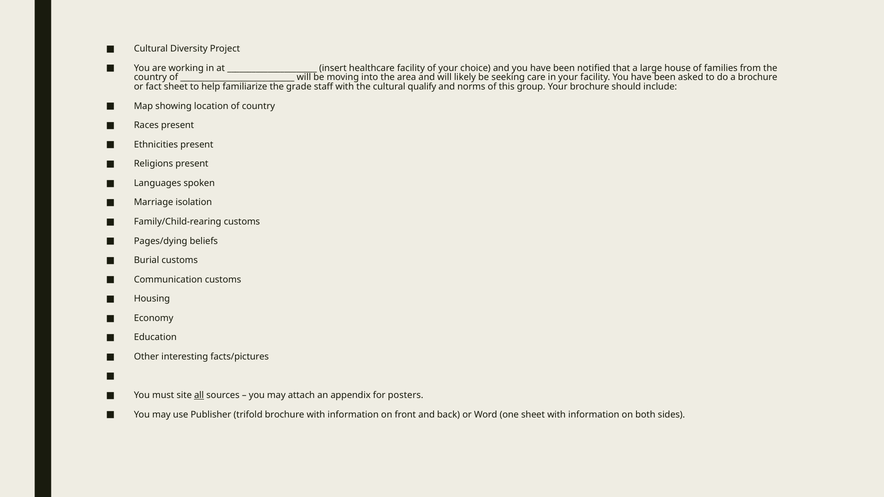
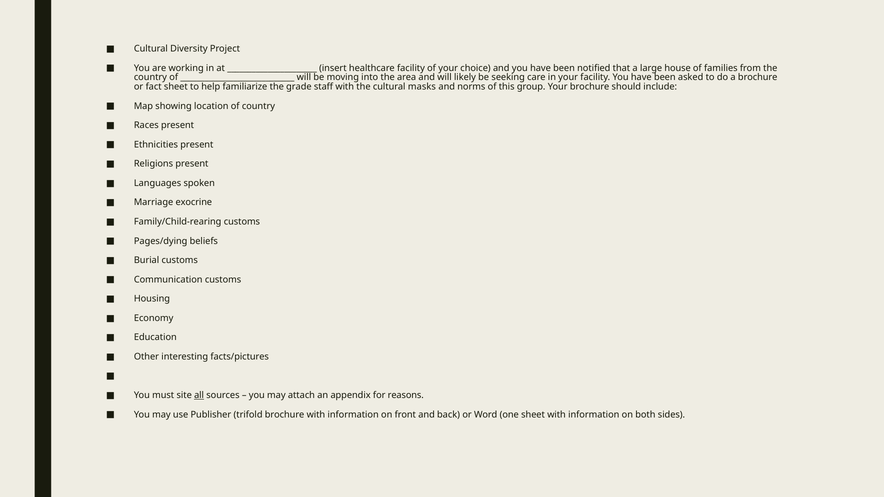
qualify: qualify -> masks
isolation: isolation -> exocrine
posters: posters -> reasons
